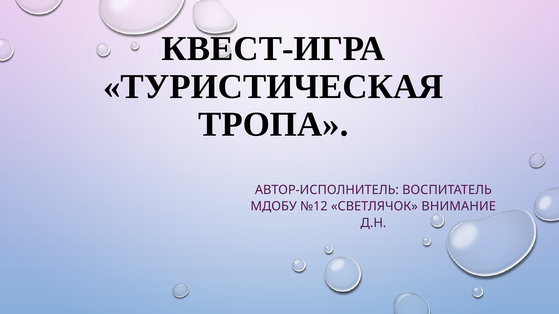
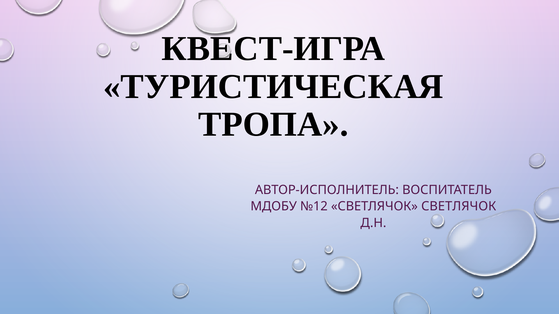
СВЕТЛЯЧОК ВНИМАНИЕ: ВНИМАНИЕ -> СВЕТЛЯЧОК
